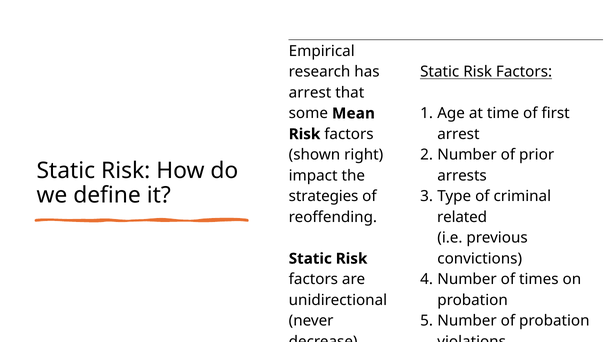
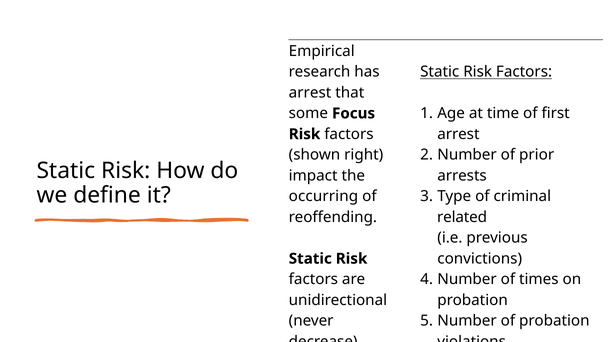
Mean: Mean -> Focus
strategies: strategies -> occurring
